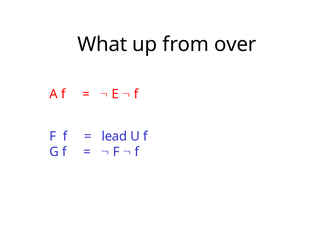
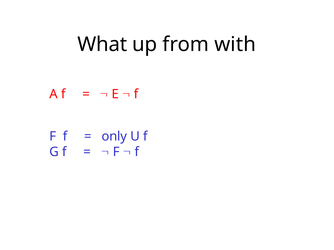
over: over -> with
lead: lead -> only
